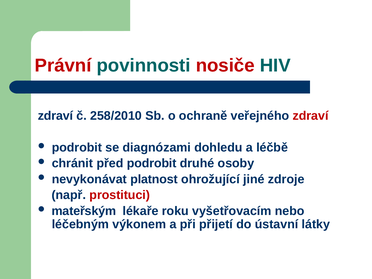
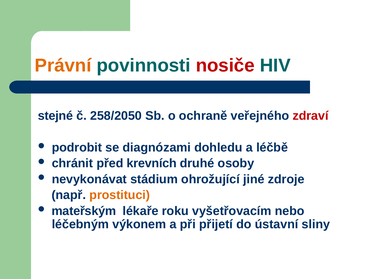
Právní colour: red -> orange
zdraví at (55, 116): zdraví -> stejné
258/2010: 258/2010 -> 258/2050
před podrobit: podrobit -> krevních
platnost: platnost -> stádium
prostituci colour: red -> orange
látky: látky -> sliny
